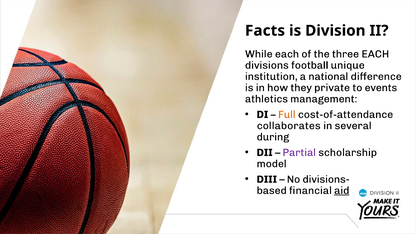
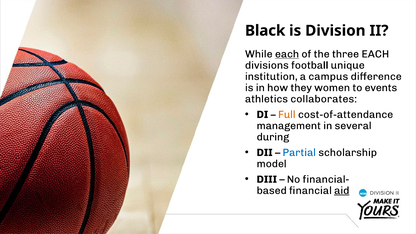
Facts: Facts -> Black
each at (287, 54) underline: none -> present
national: national -> campus
private: private -> women
management: management -> collaborates
collaborates: collaborates -> management
Partial colour: purple -> blue
divisions-: divisions- -> financial-
